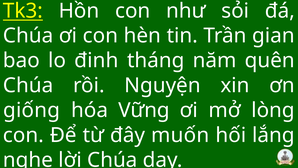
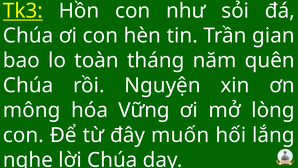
đinh: đinh -> toàn
giống: giống -> mông
